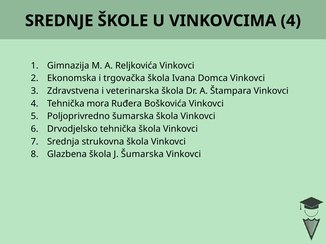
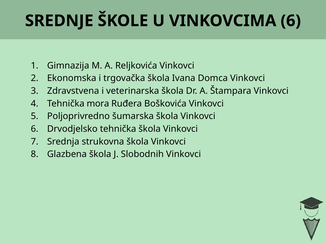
VINKOVCIMA 4: 4 -> 6
J Šumarska: Šumarska -> Slobodnih
